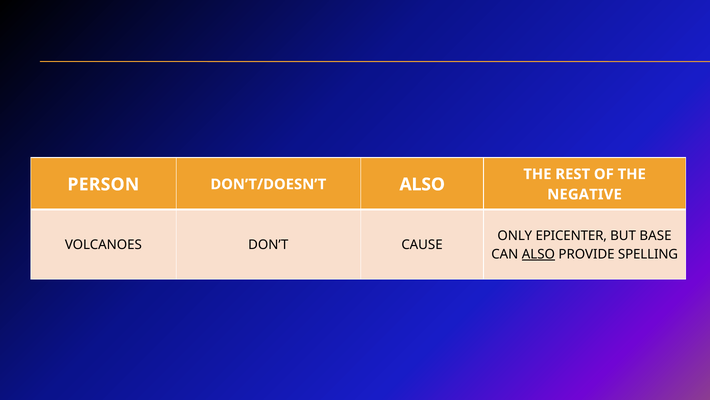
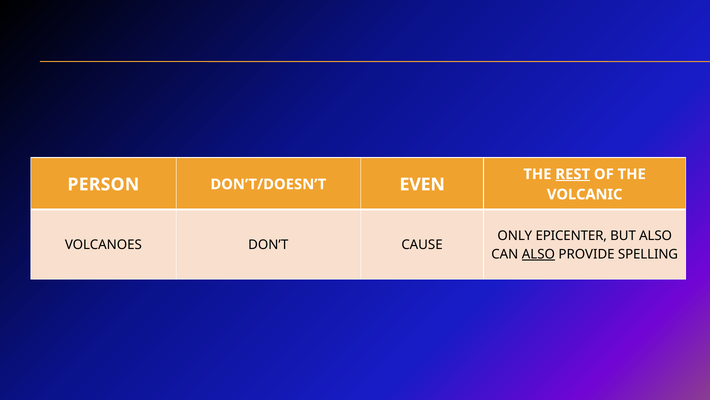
REST underline: none -> present
DON’T/DOESN’T ALSO: ALSO -> EVEN
NEGATIVE: NEGATIVE -> VOLCANIC
BUT BASE: BASE -> ALSO
